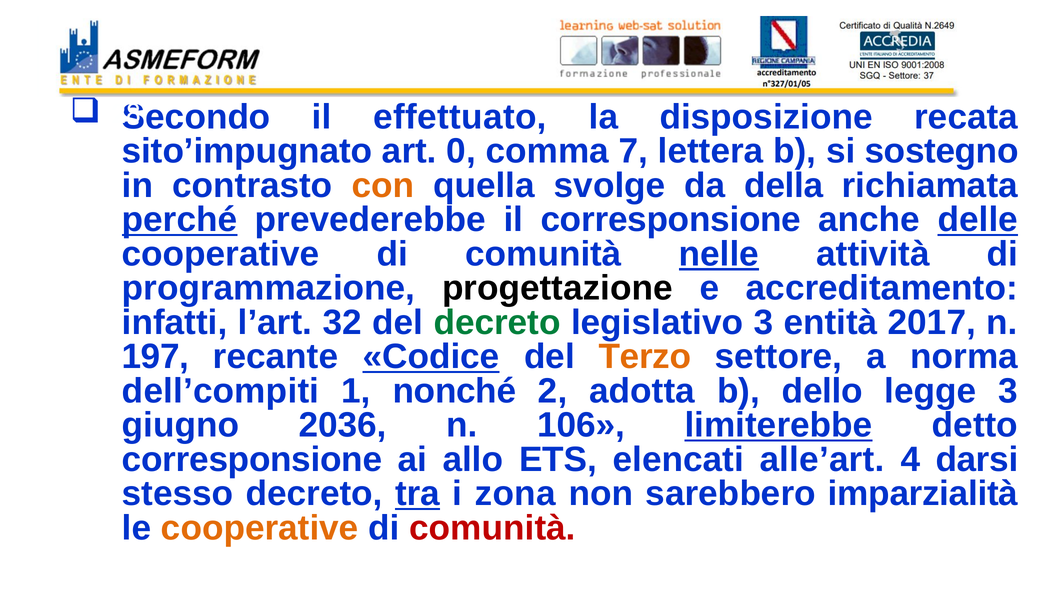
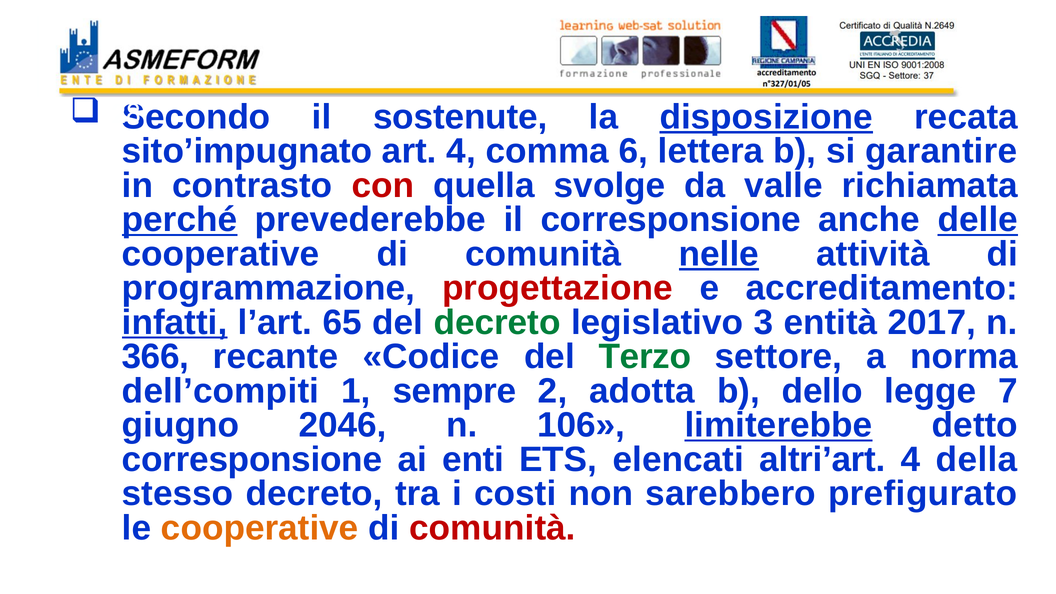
effettuato: effettuato -> sostenute
disposizione underline: none -> present
art 0: 0 -> 4
7: 7 -> 6
sostegno: sostegno -> garantire
con colour: orange -> red
della: della -> valle
progettazione colour: black -> red
infatti underline: none -> present
32: 32 -> 65
197: 197 -> 366
Codice underline: present -> none
Terzo colour: orange -> green
nonché: nonché -> sempre
legge 3: 3 -> 7
2036: 2036 -> 2046
allo: allo -> enti
alle’art: alle’art -> altri’art
darsi: darsi -> della
tra underline: present -> none
zona: zona -> costi
imparzialità: imparzialità -> prefigurato
